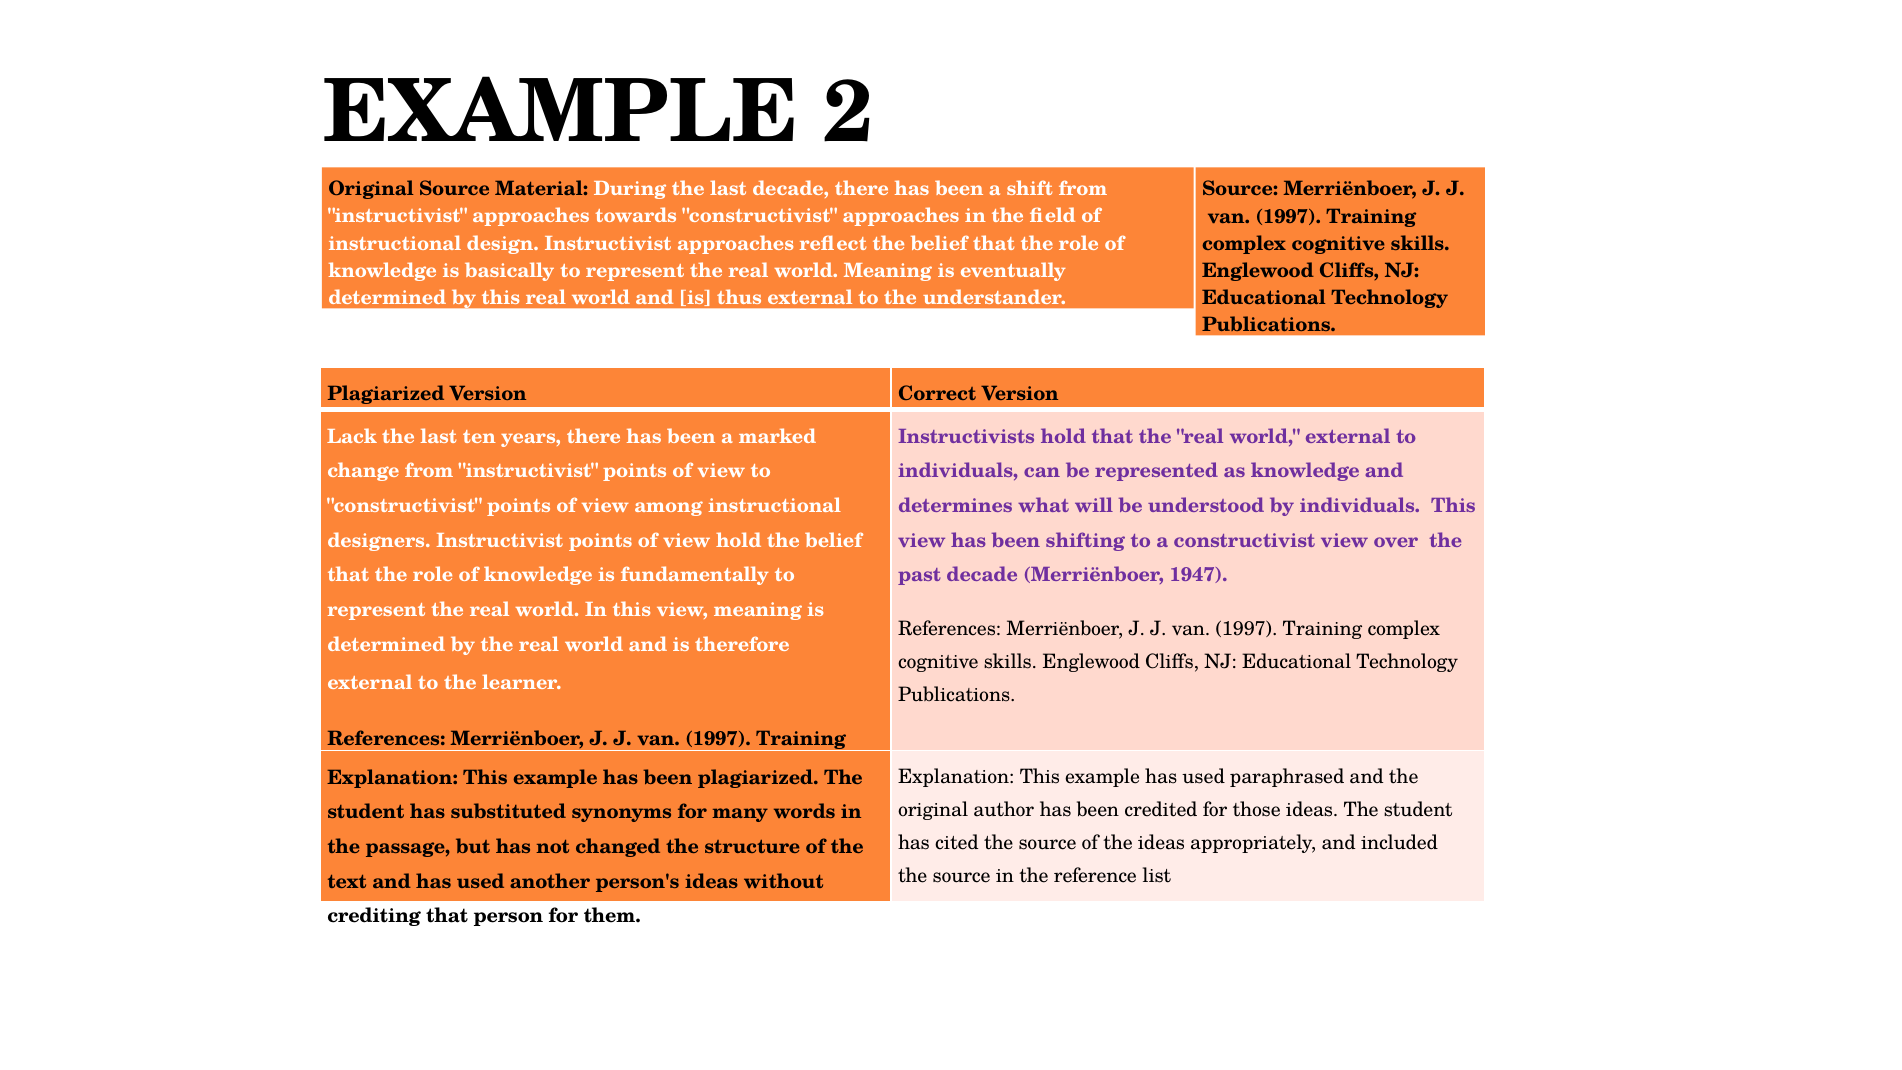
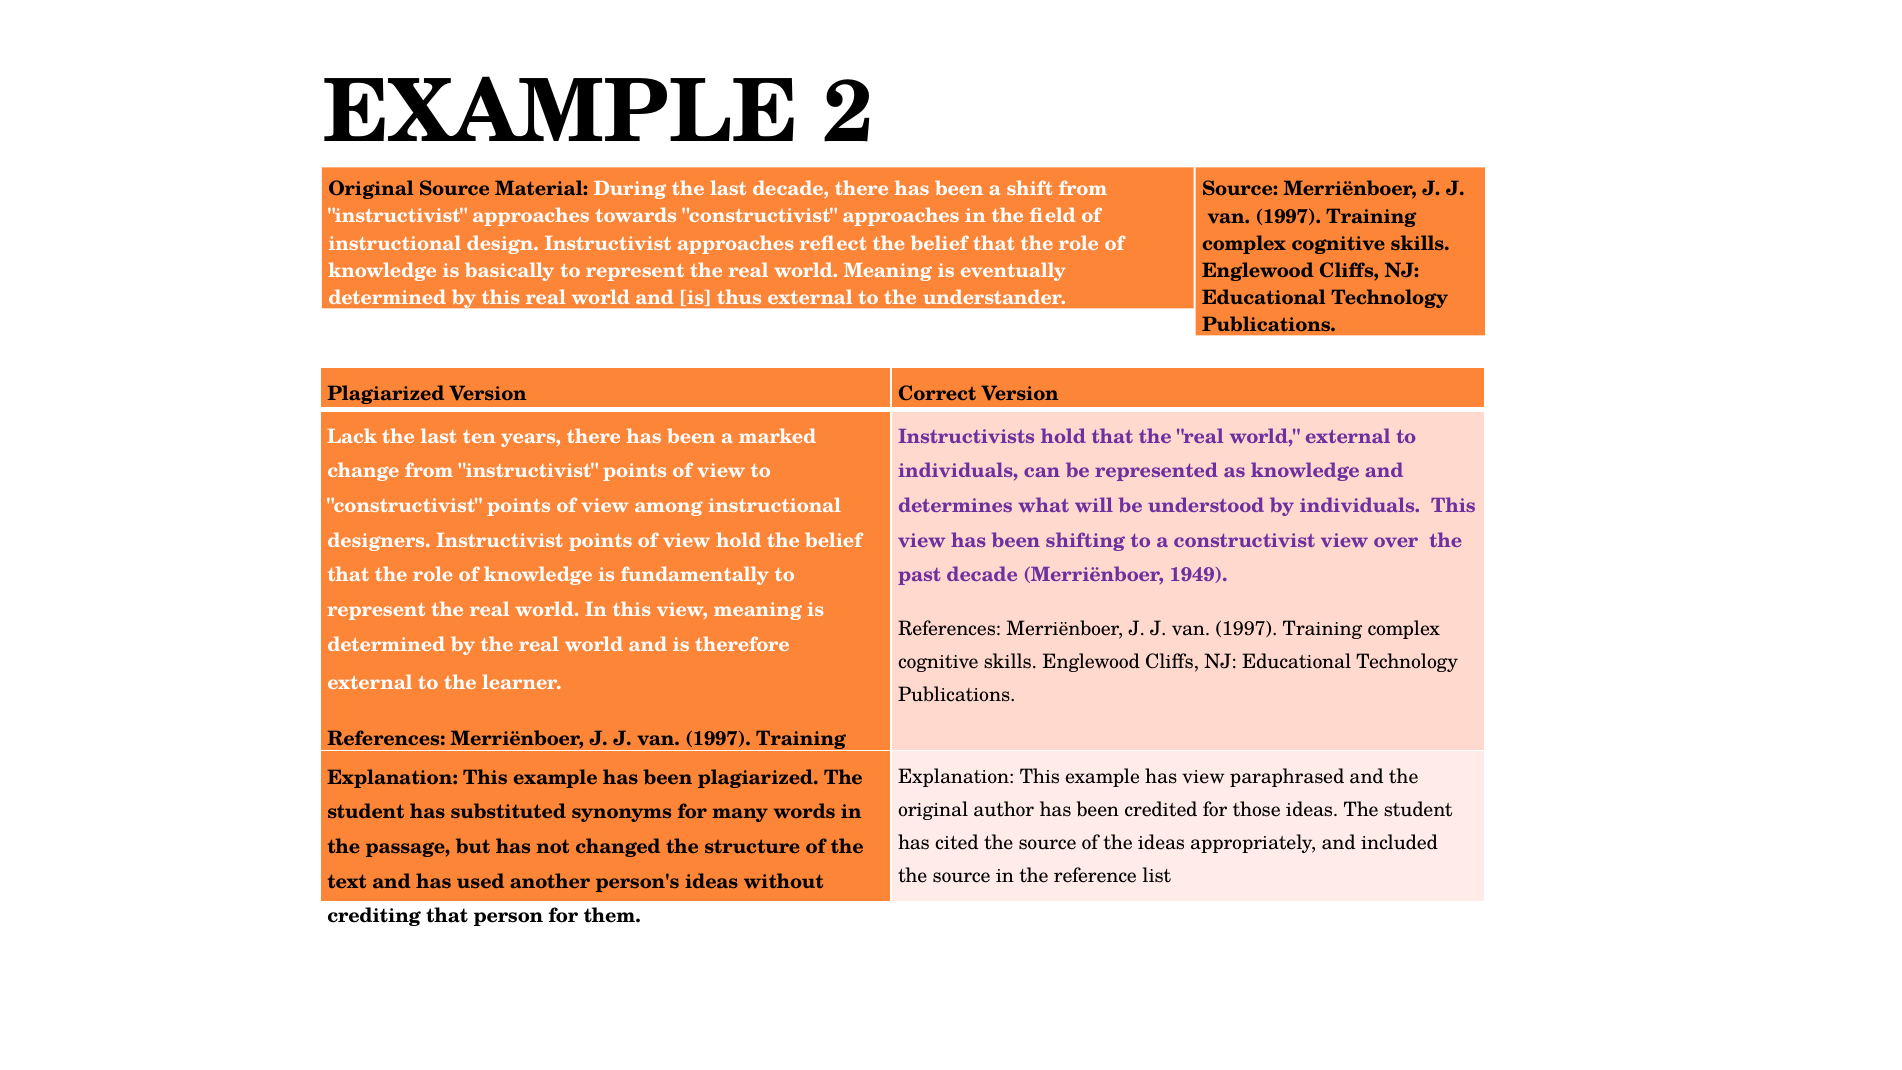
1947: 1947 -> 1949
example has used: used -> view
